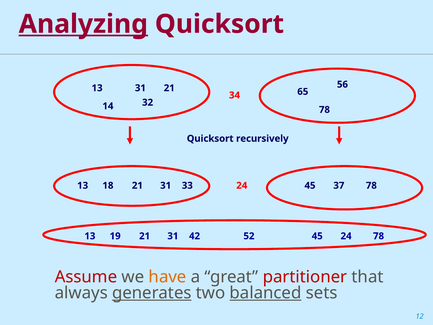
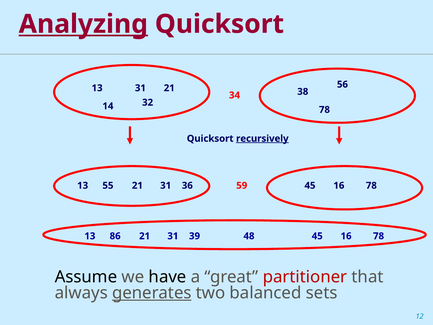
65: 65 -> 38
recursively underline: none -> present
18: 18 -> 55
33: 33 -> 36
31 24: 24 -> 59
37 at (339, 185): 37 -> 16
19: 19 -> 86
42: 42 -> 39
52: 52 -> 48
24 at (346, 236): 24 -> 16
Assume colour: red -> black
have colour: orange -> black
balanced underline: present -> none
